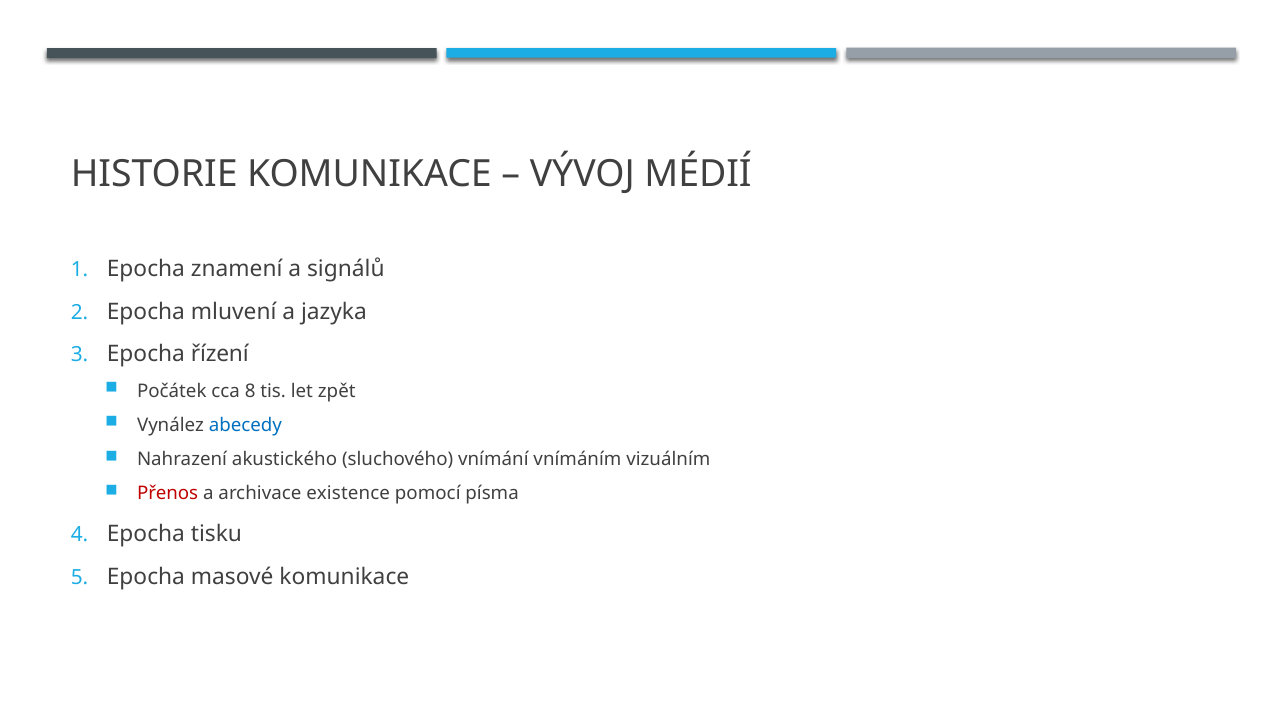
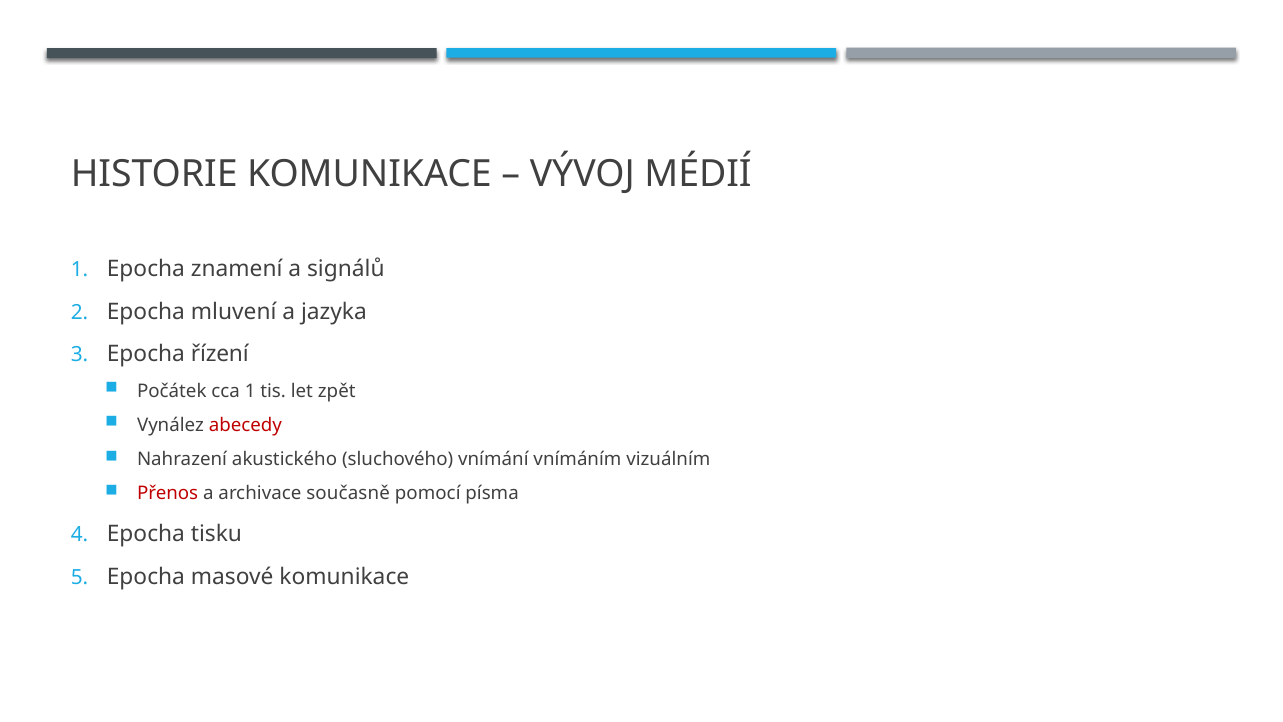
cca 8: 8 -> 1
abecedy colour: blue -> red
existence: existence -> současně
